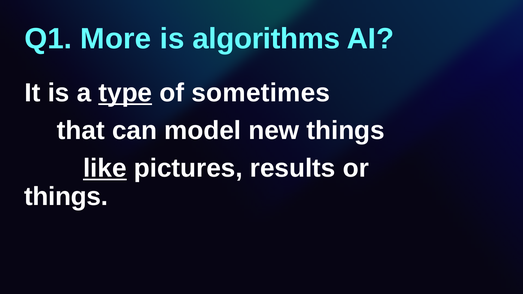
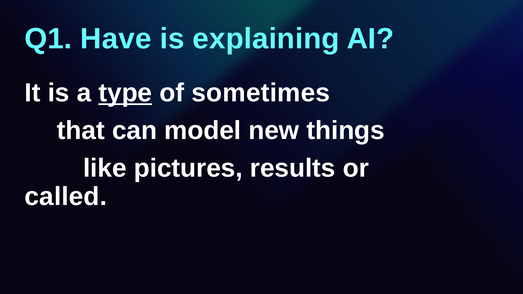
More: More -> Have
algorithms: algorithms -> explaining
like underline: present -> none
things at (66, 197): things -> called
